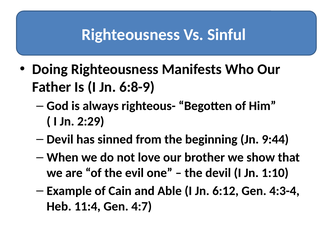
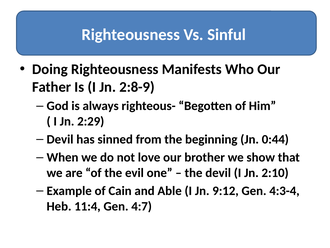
6:8-9: 6:8-9 -> 2:8-9
9:44: 9:44 -> 0:44
1:10: 1:10 -> 2:10
6:12: 6:12 -> 9:12
